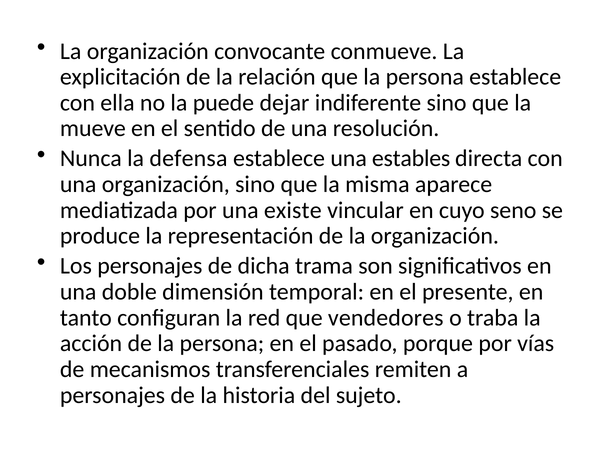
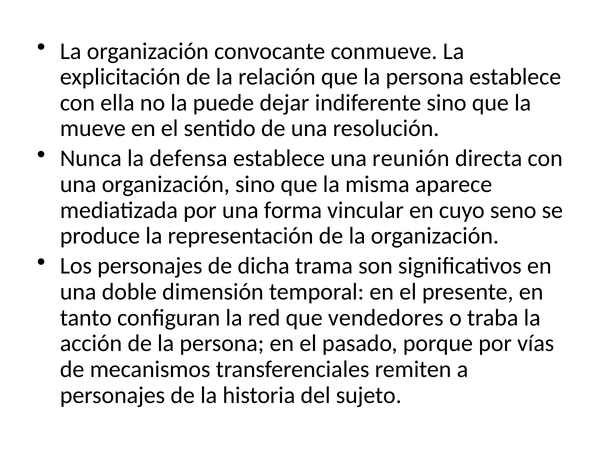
estables: estables -> reunión
existe: existe -> forma
